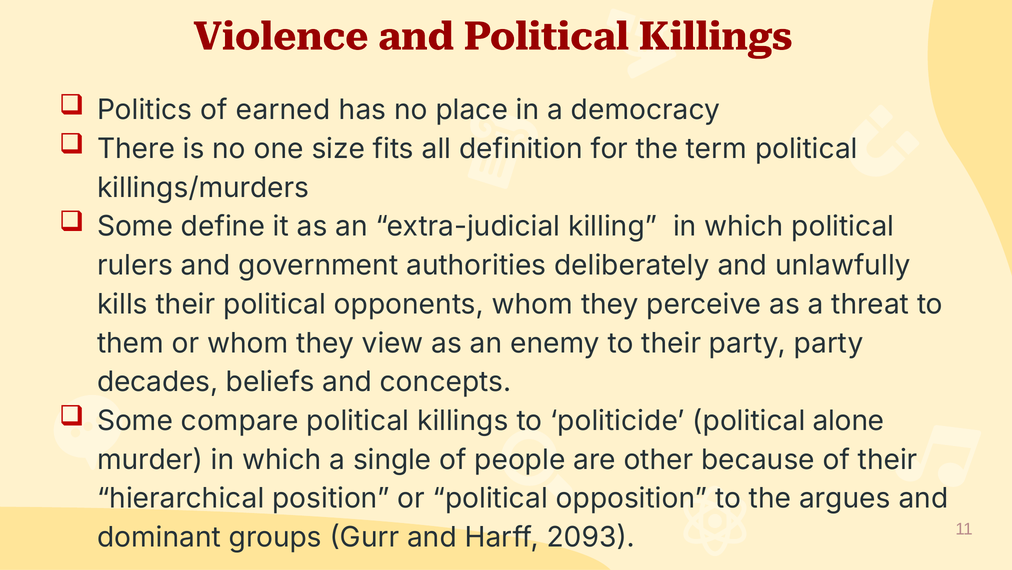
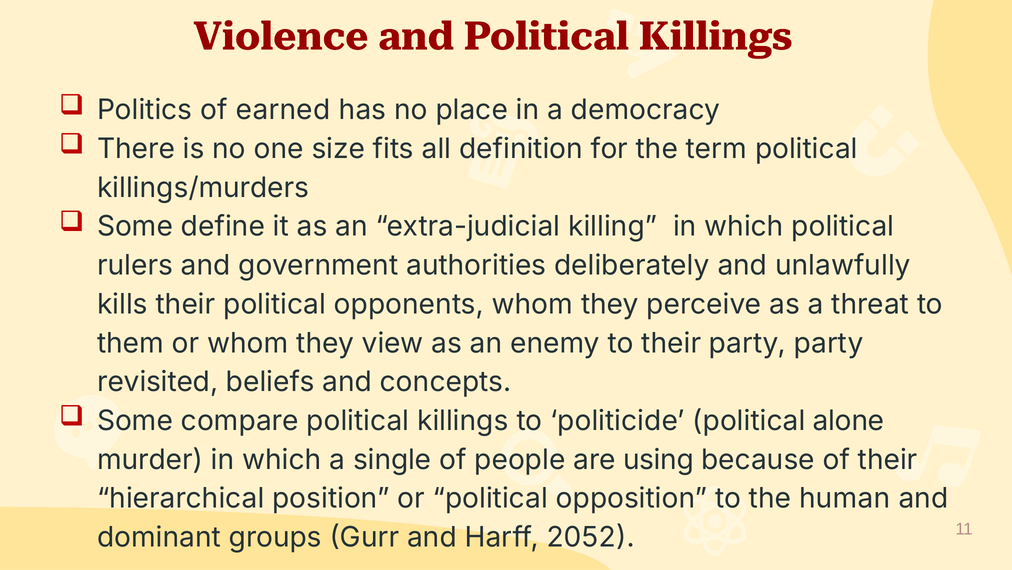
decades: decades -> revisited
other: other -> using
argues: argues -> human
2093: 2093 -> 2052
